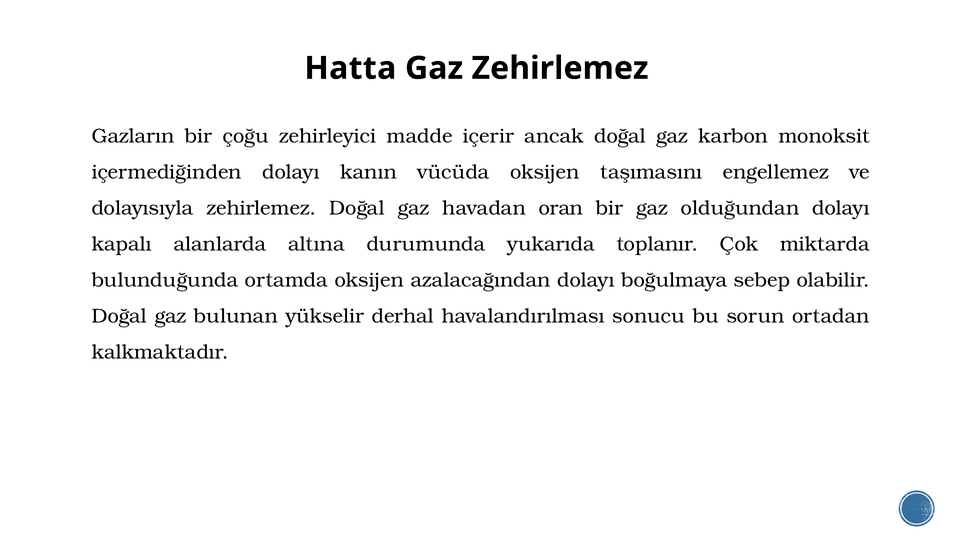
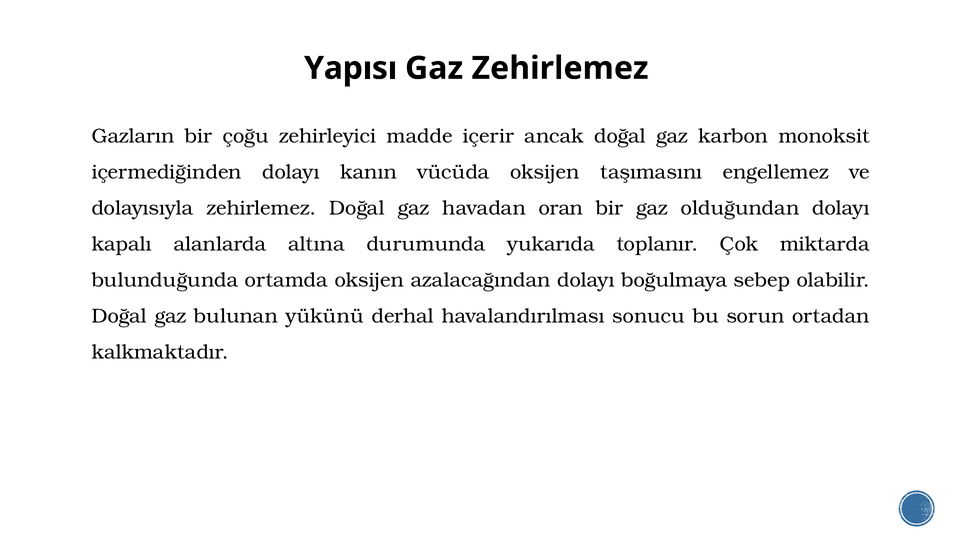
Hatta: Hatta -> Yapısı
yükselir: yükselir -> yükünü
